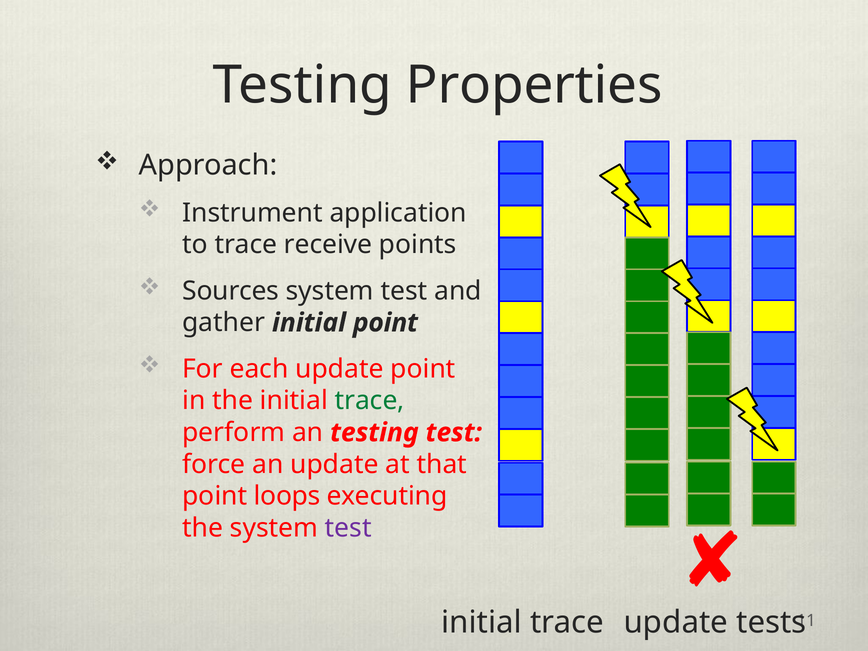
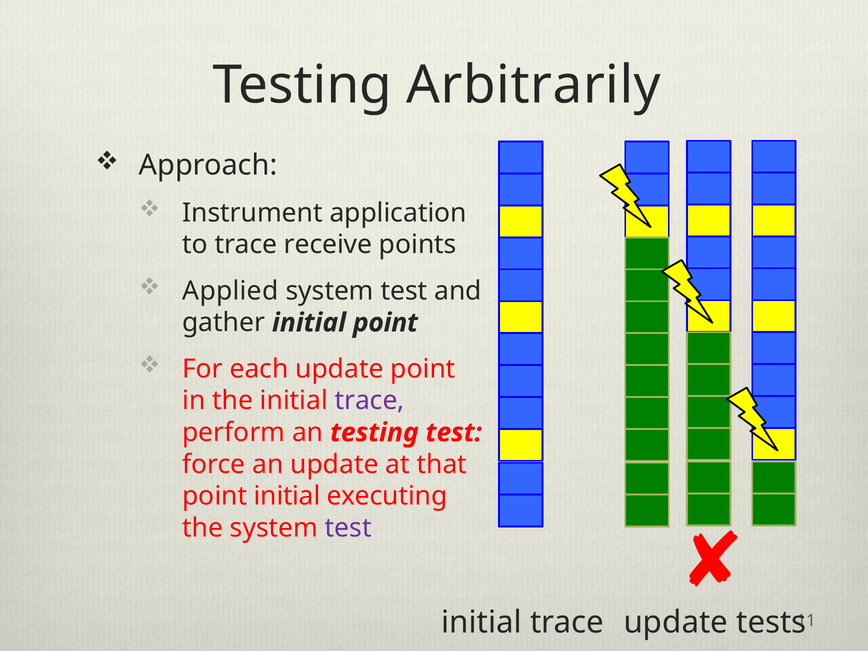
Properties: Properties -> Arbitrarily
Sources: Sources -> Applied
trace at (370, 401) colour: green -> purple
point loops: loops -> initial
